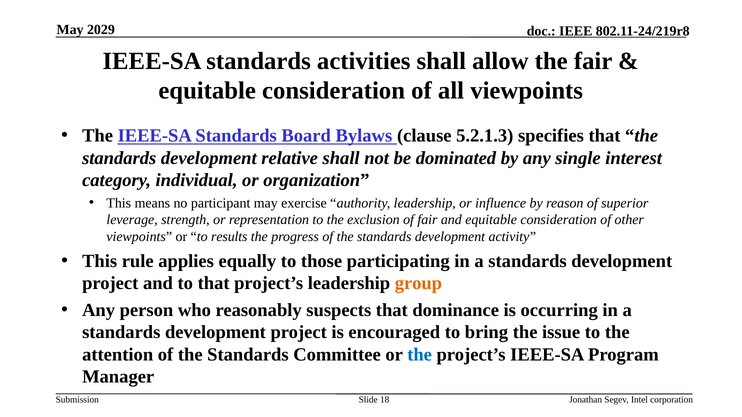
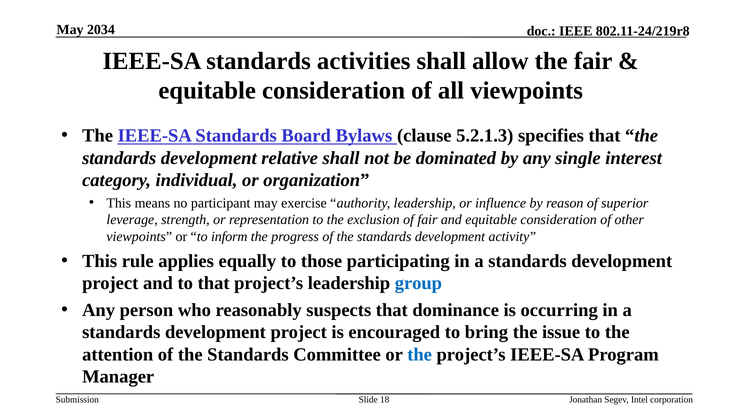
2029: 2029 -> 2034
results: results -> inform
group colour: orange -> blue
